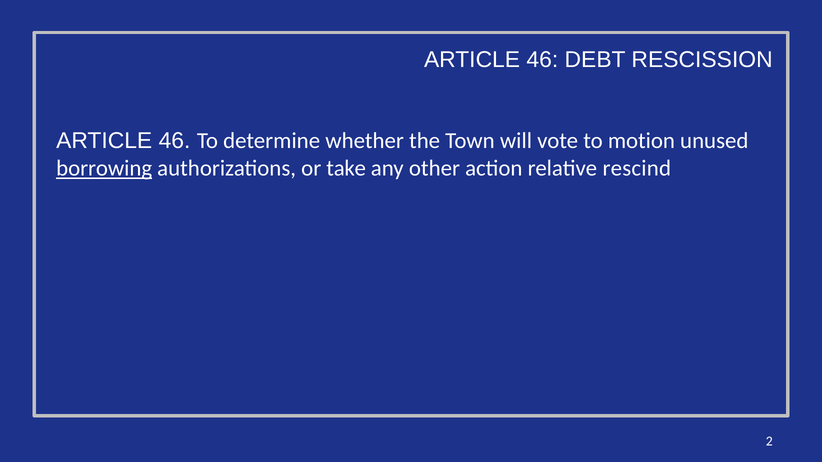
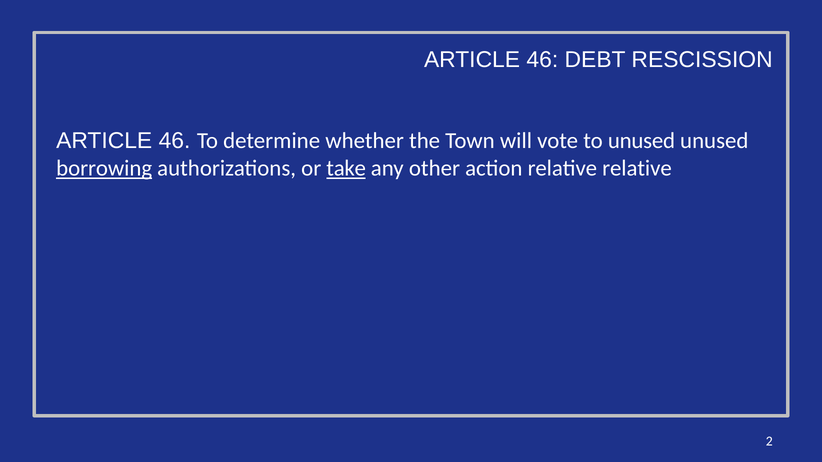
to motion: motion -> unused
take underline: none -> present
relative rescind: rescind -> relative
